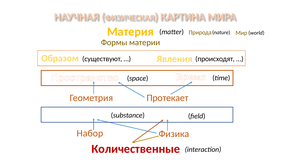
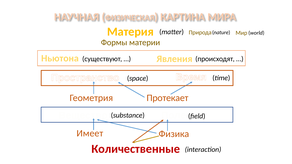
Образом: Образом -> Ньютона
Набор: Набор -> Имеет
